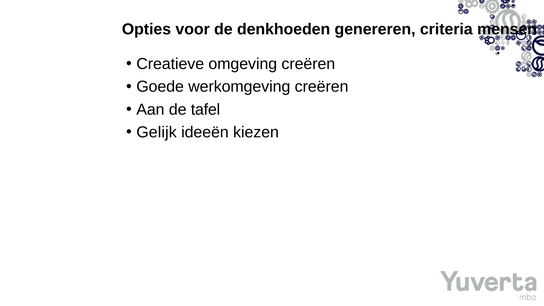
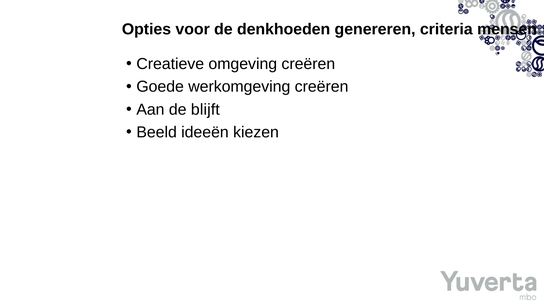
tafel: tafel -> blijft
Gelijk: Gelijk -> Beeld
